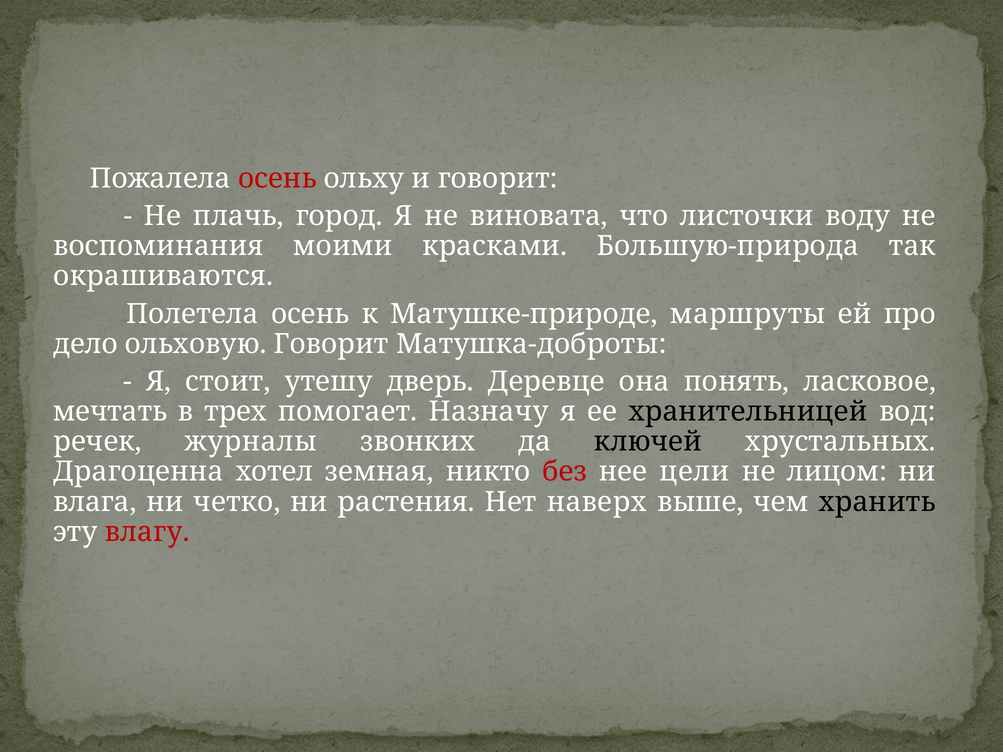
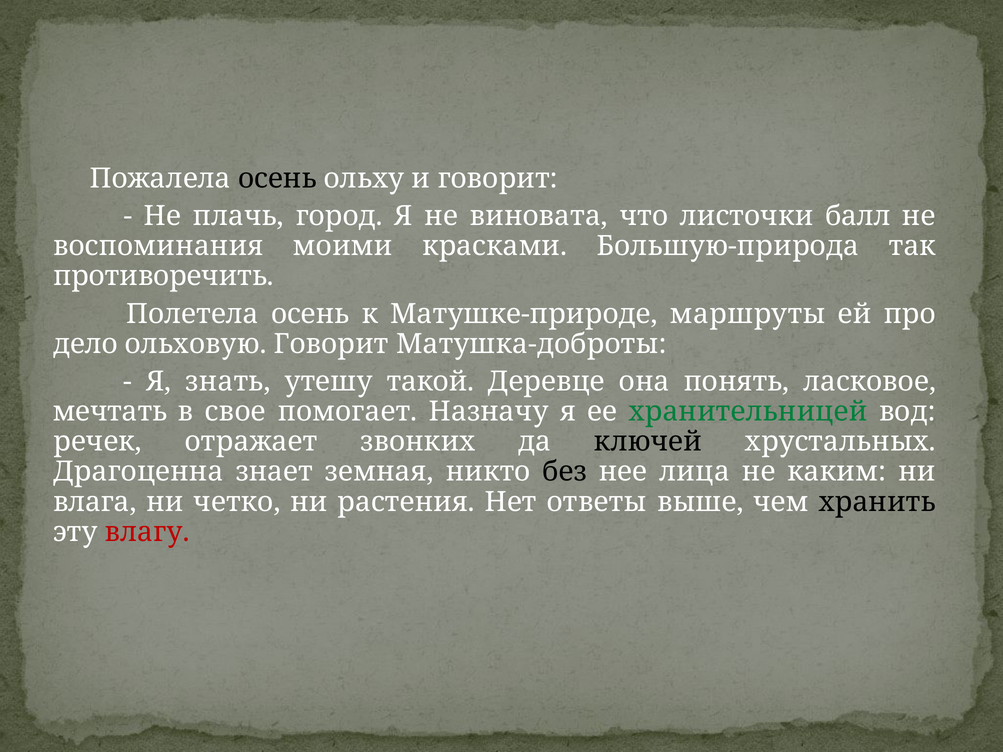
осень at (277, 179) colour: red -> black
воду: воду -> балл
окрашиваются: окрашиваются -> противоречить
стоит: стоит -> знать
дверь: дверь -> такой
трех: трех -> свое
хранительницей colour: black -> green
журналы: журналы -> отражает
хотел: хотел -> знает
без colour: red -> black
цели: цели -> лица
лицом: лицом -> каким
наверх: наверх -> ответы
